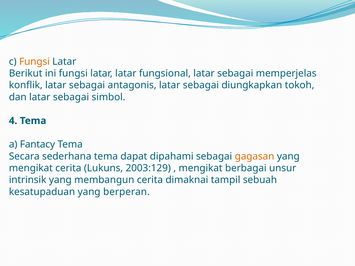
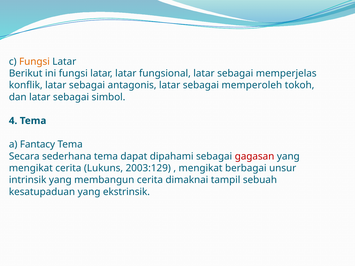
diungkapkan: diungkapkan -> memperoleh
gagasan colour: orange -> red
berperan: berperan -> ekstrinsik
